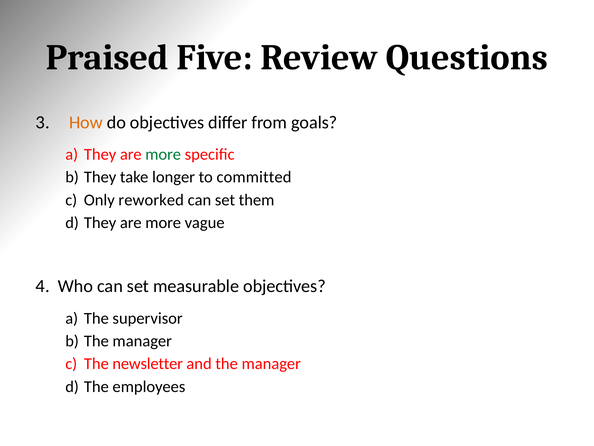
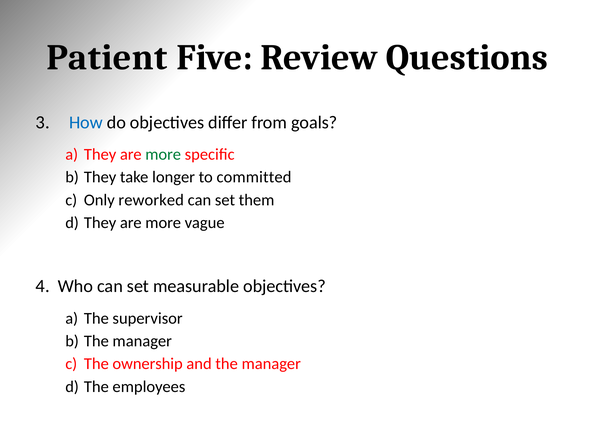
Praised: Praised -> Patient
How colour: orange -> blue
newsletter: newsletter -> ownership
